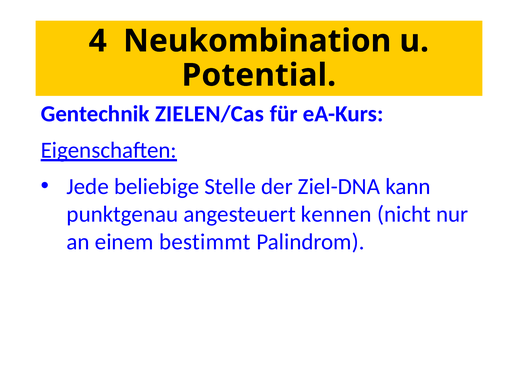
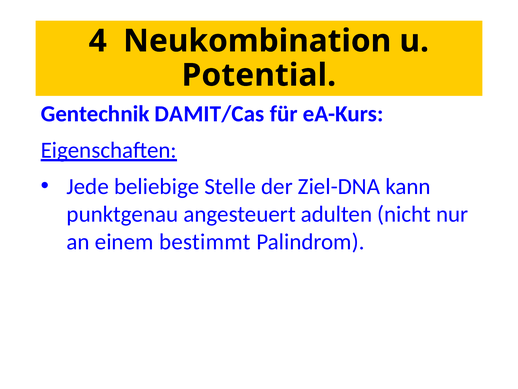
ZIELEN/Cas: ZIELEN/Cas -> DAMIT/Cas
kennen: kennen -> adulten
